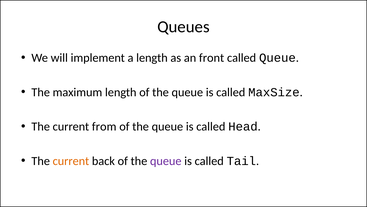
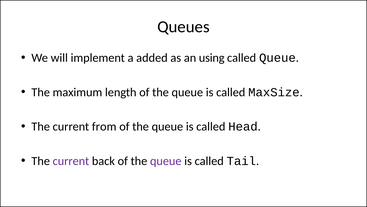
a length: length -> added
front: front -> using
current at (71, 161) colour: orange -> purple
